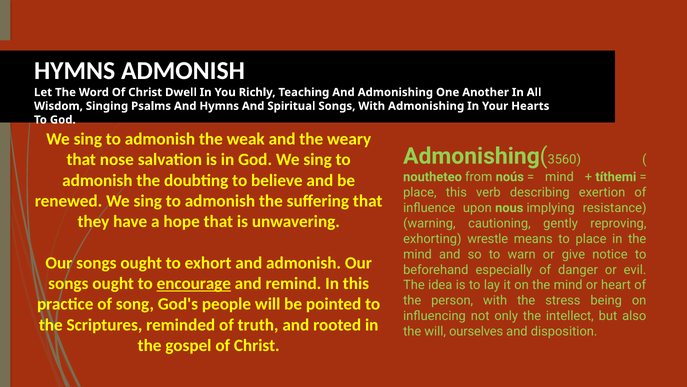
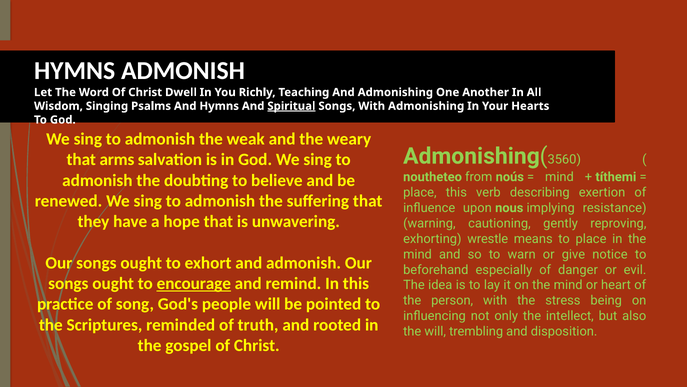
Spiritual underline: none -> present
nose: nose -> arms
ourselves: ourselves -> trembling
